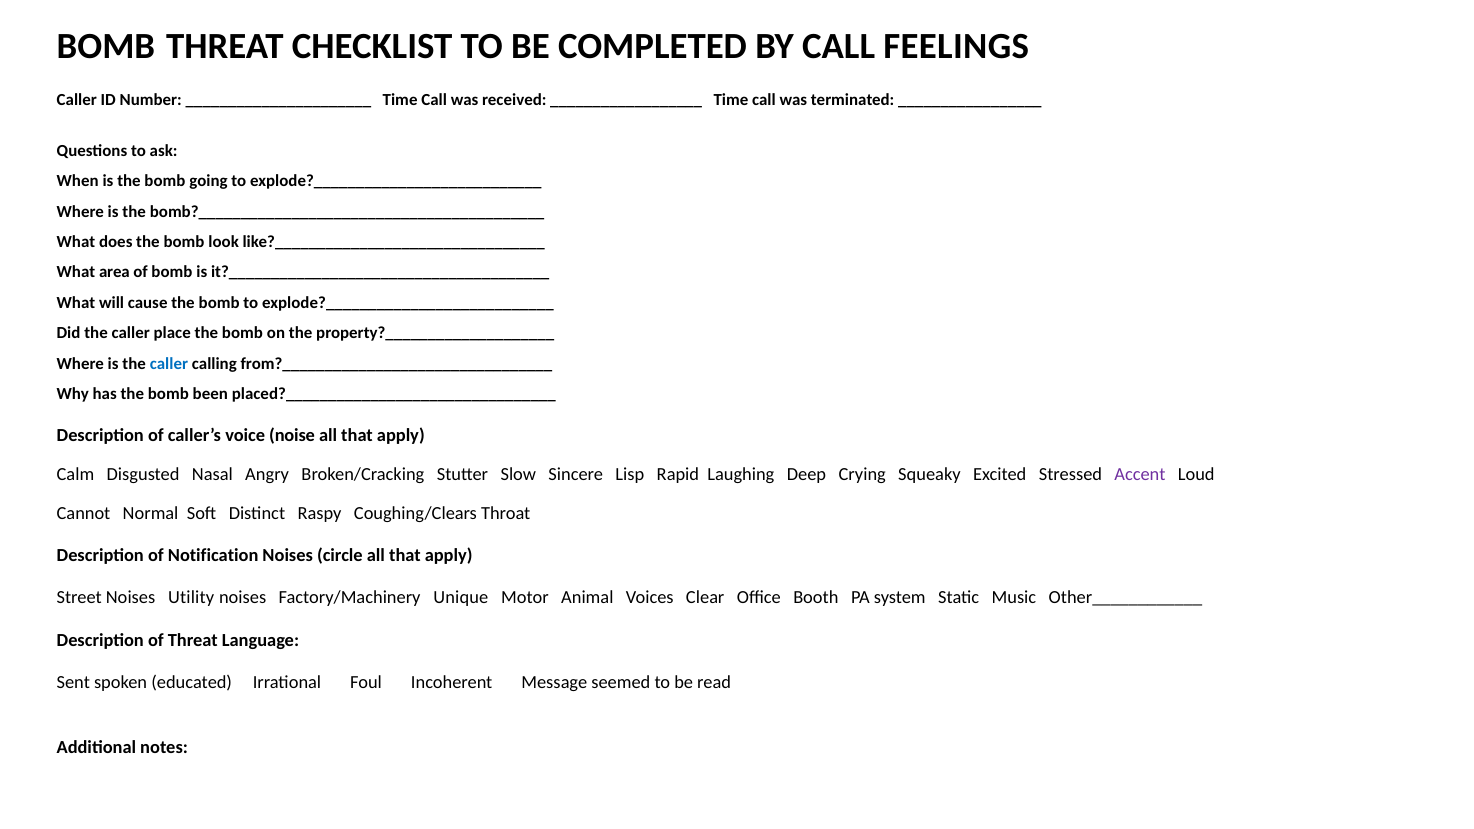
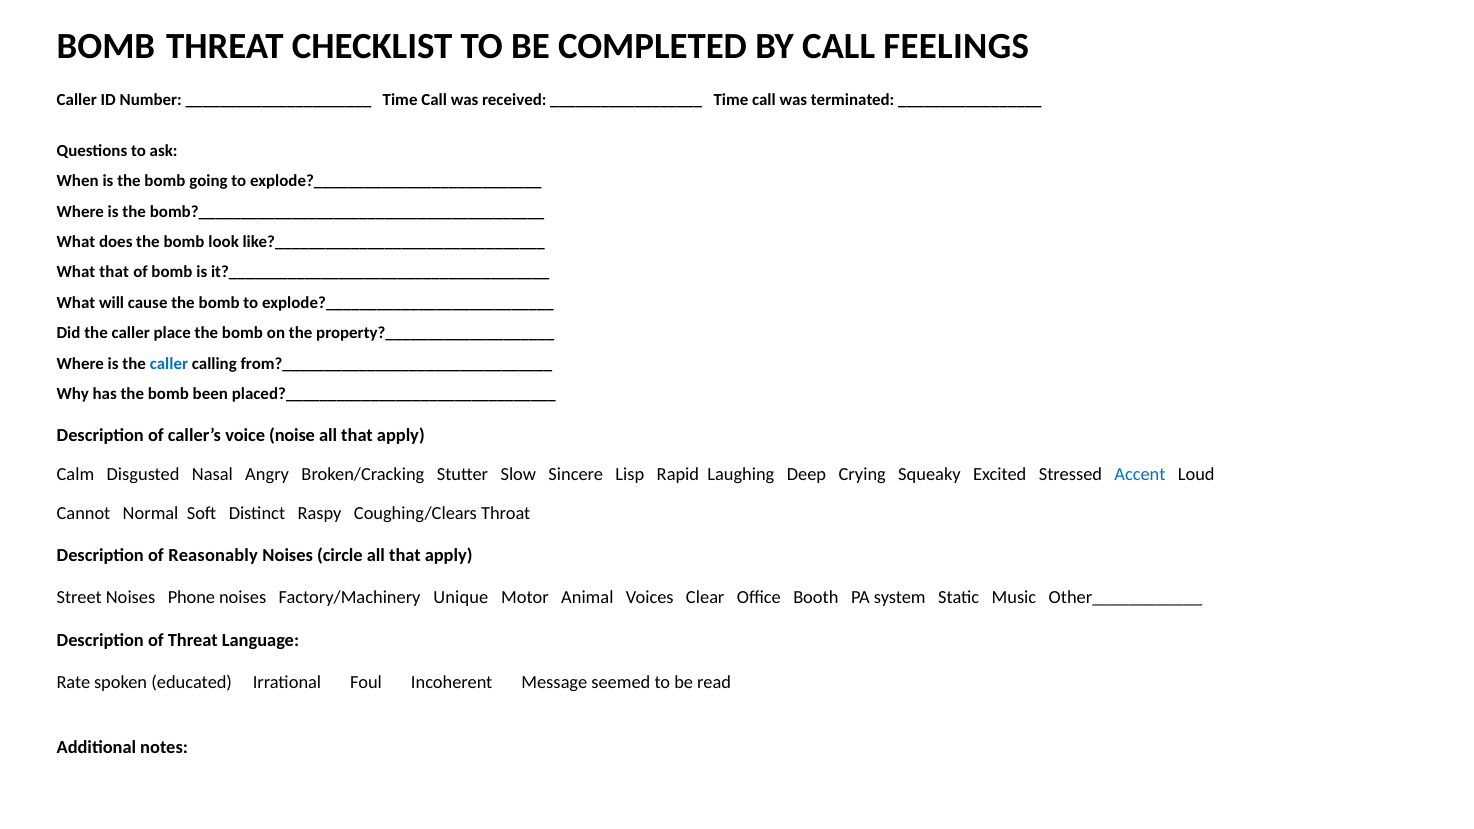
What area: area -> that
Accent colour: purple -> blue
Notification: Notification -> Reasonably
Utility: Utility -> Phone
Sent: Sent -> Rate
